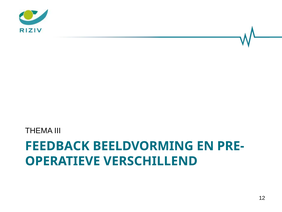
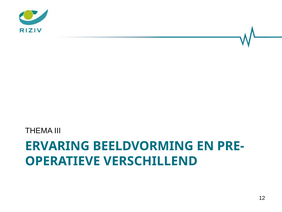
FEEDBACK: FEEDBACK -> ERVARING
